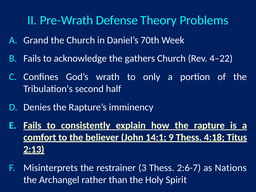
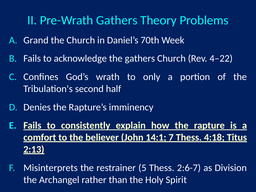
Pre-Wrath Defense: Defense -> Gathers
9: 9 -> 7
3: 3 -> 5
Nations: Nations -> Division
